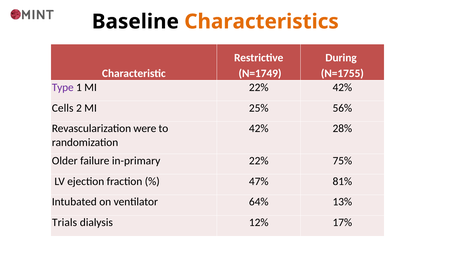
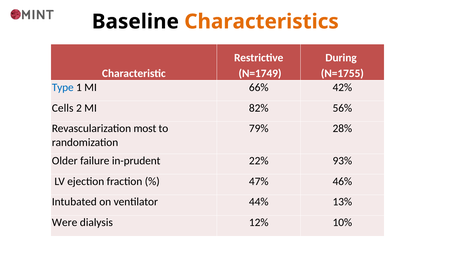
Type colour: purple -> blue
MI 22%: 22% -> 66%
25%: 25% -> 82%
were: were -> most
42% at (259, 129): 42% -> 79%
in-primary: in-primary -> in-prudent
75%: 75% -> 93%
81%: 81% -> 46%
64%: 64% -> 44%
Trials: Trials -> Were
17%: 17% -> 10%
